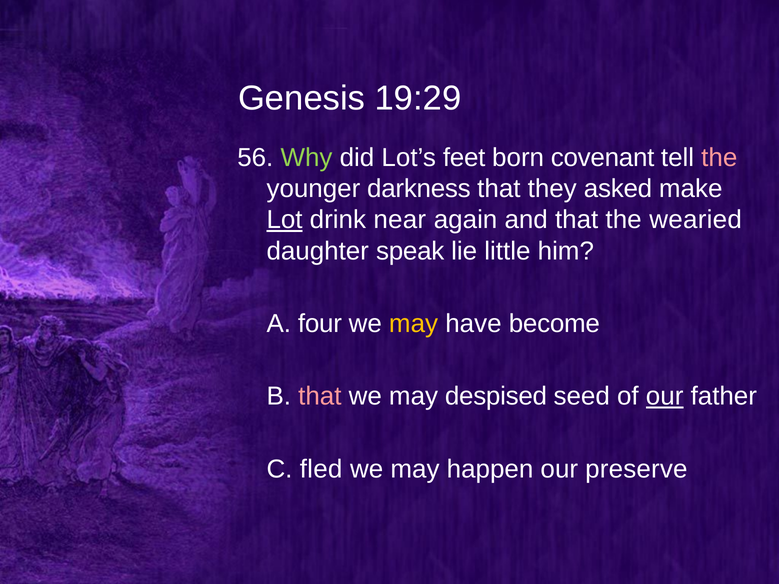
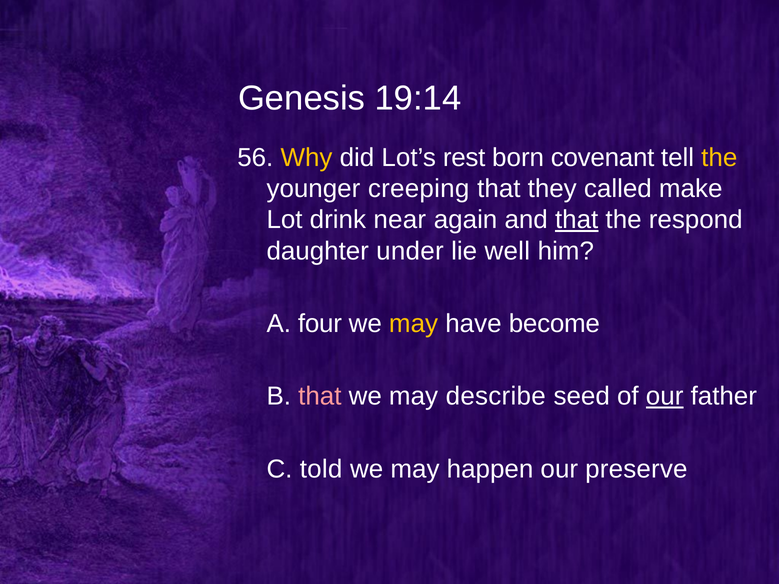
19:29: 19:29 -> 19:14
Why colour: light green -> yellow
feet: feet -> rest
the at (719, 158) colour: pink -> yellow
darkness: darkness -> creeping
asked: asked -> called
Lot underline: present -> none
that at (577, 220) underline: none -> present
wearied: wearied -> respond
speak: speak -> under
little: little -> well
despised: despised -> describe
fled: fled -> told
